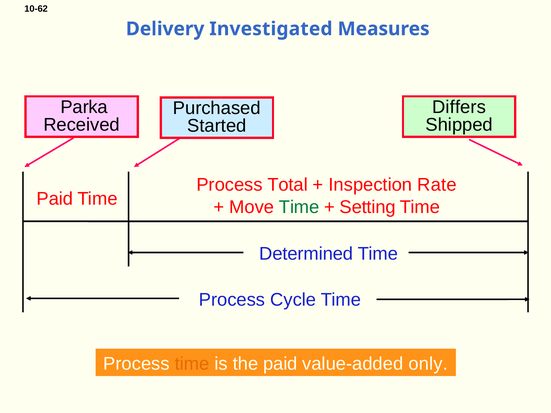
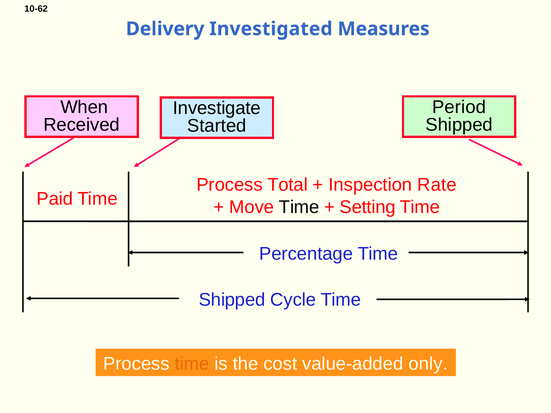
Parka: Parka -> When
Differs: Differs -> Period
Purchased: Purchased -> Investigate
Time at (299, 207) colour: green -> black
Determined: Determined -> Percentage
Process at (232, 300): Process -> Shipped
the paid: paid -> cost
